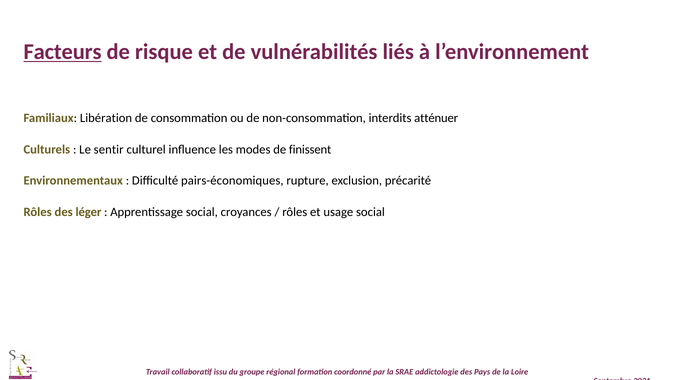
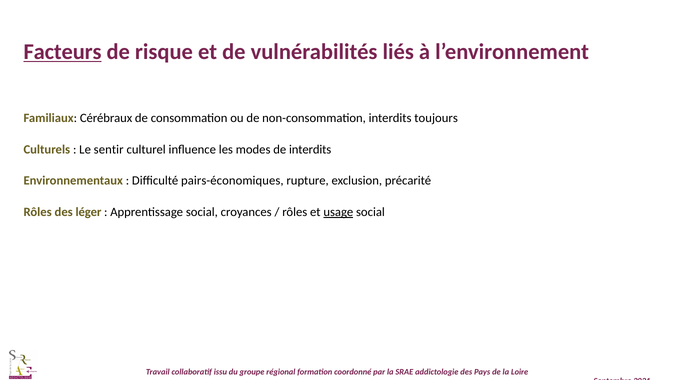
Libération: Libération -> Cérébraux
atténuer: atténuer -> toujours
de finissent: finissent -> interdits
usage underline: none -> present
